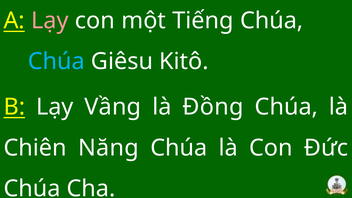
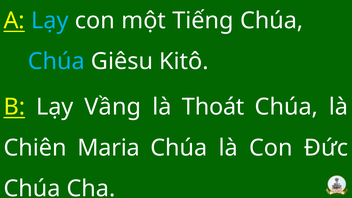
Lạy at (50, 21) colour: pink -> light blue
Đồng: Đồng -> Thoát
Năng: Năng -> Maria
